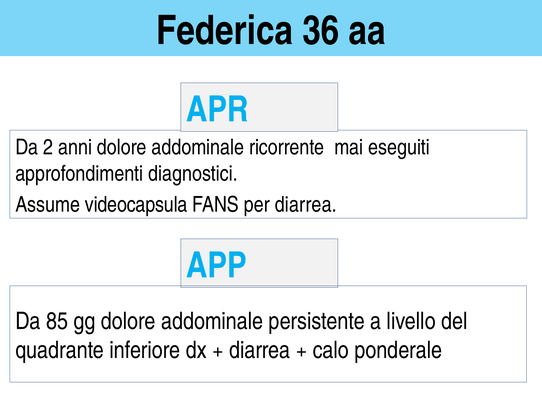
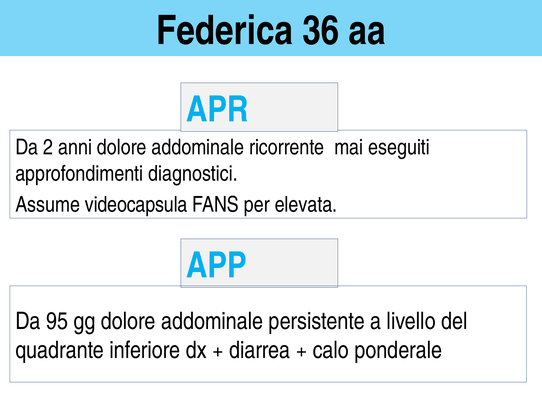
per diarrea: diarrea -> elevata
85: 85 -> 95
